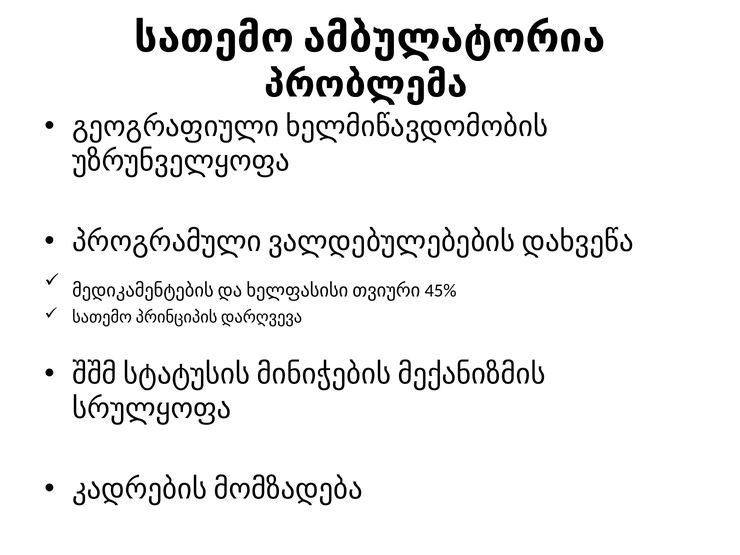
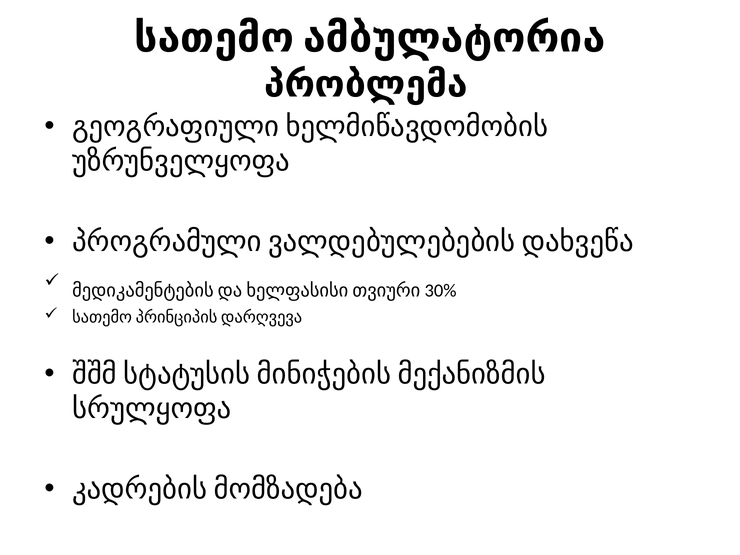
45%: 45% -> 30%
